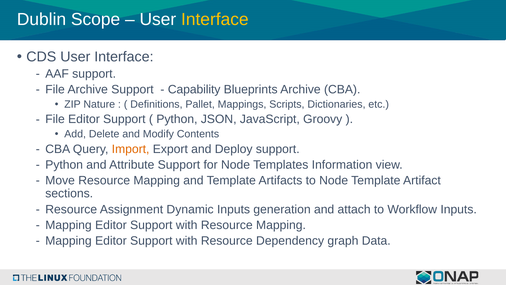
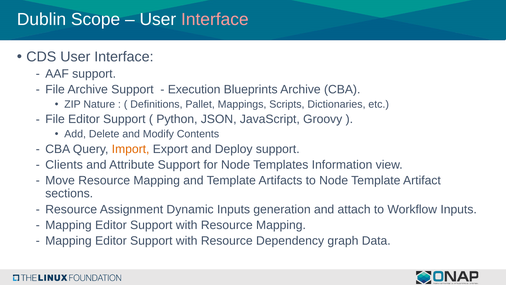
Interface at (215, 19) colour: yellow -> pink
Capability: Capability -> Execution
Python at (64, 165): Python -> Clients
